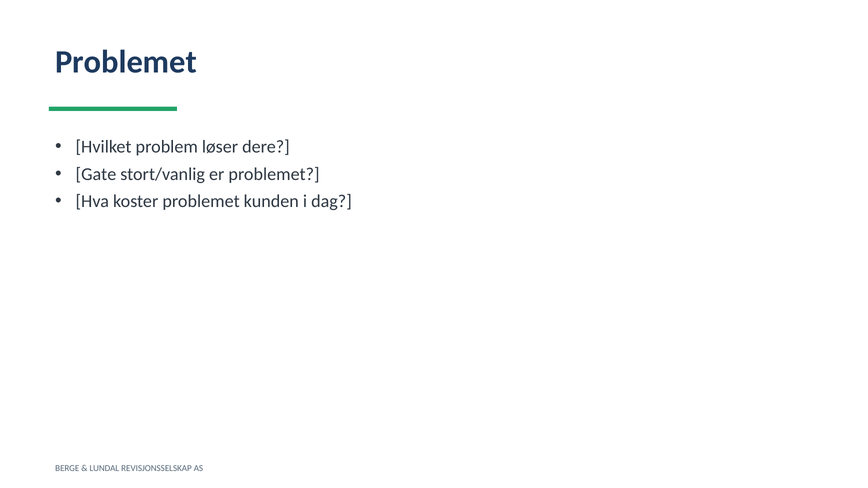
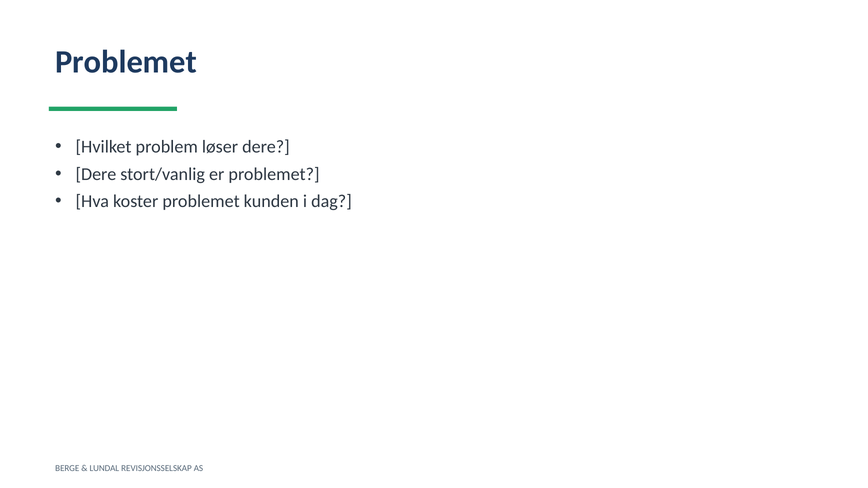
Gate at (96, 174): Gate -> Dere
